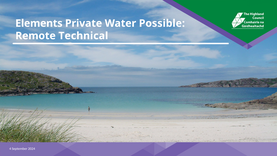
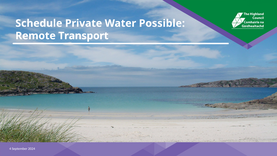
Elements: Elements -> Schedule
Technical: Technical -> Transport
